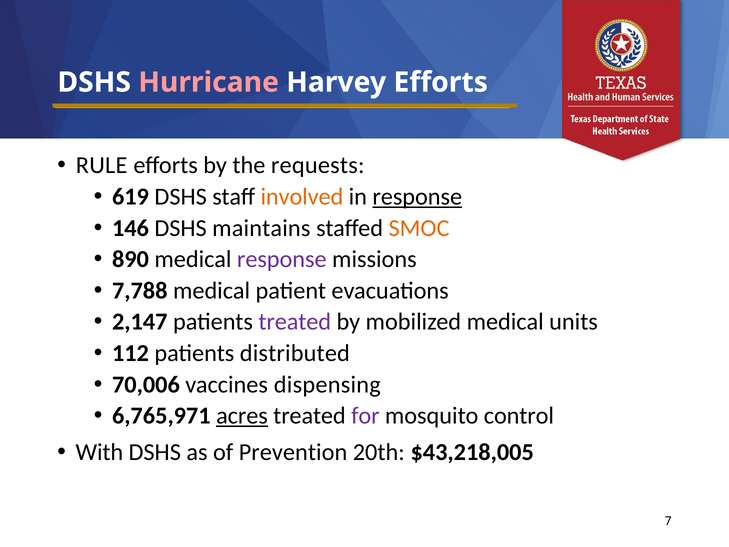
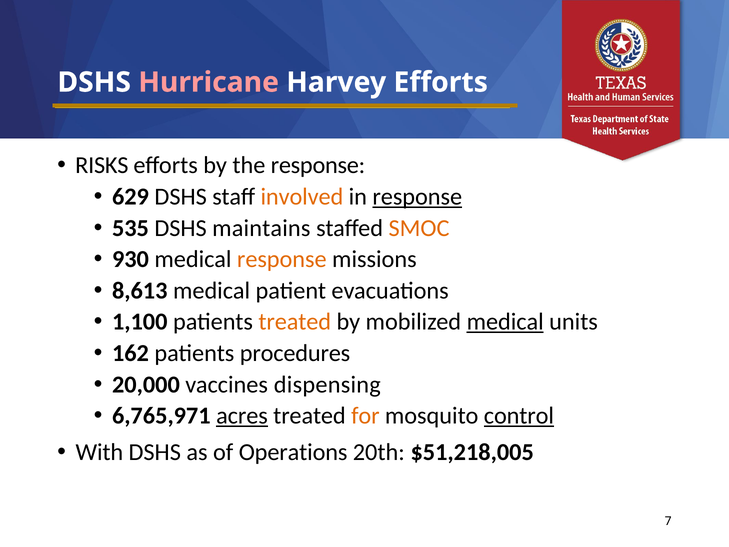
RULE: RULE -> RISKS
the requests: requests -> response
619: 619 -> 629
146: 146 -> 535
890: 890 -> 930
response at (282, 259) colour: purple -> orange
7,788: 7,788 -> 8,613
2,147: 2,147 -> 1,100
treated at (295, 322) colour: purple -> orange
medical at (505, 322) underline: none -> present
112: 112 -> 162
distributed: distributed -> procedures
70,006: 70,006 -> 20,000
for colour: purple -> orange
control underline: none -> present
Prevention: Prevention -> Operations
$43,218,005: $43,218,005 -> $51,218,005
